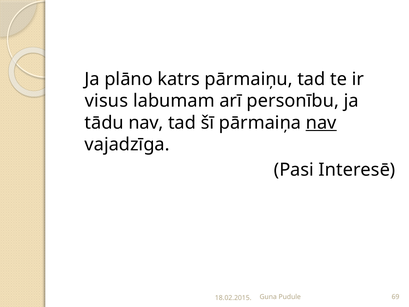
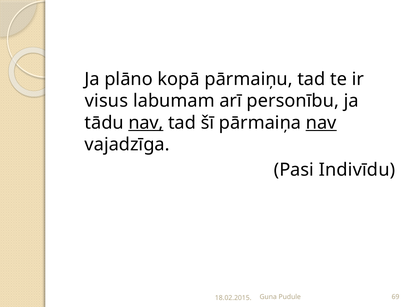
katrs: katrs -> kopā
nav at (146, 123) underline: none -> present
Interesē: Interesē -> Indivīdu
